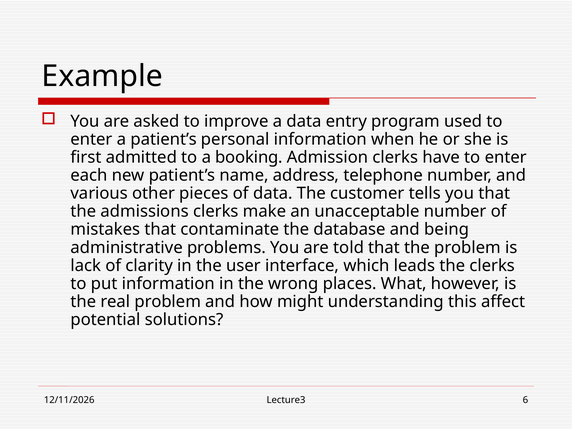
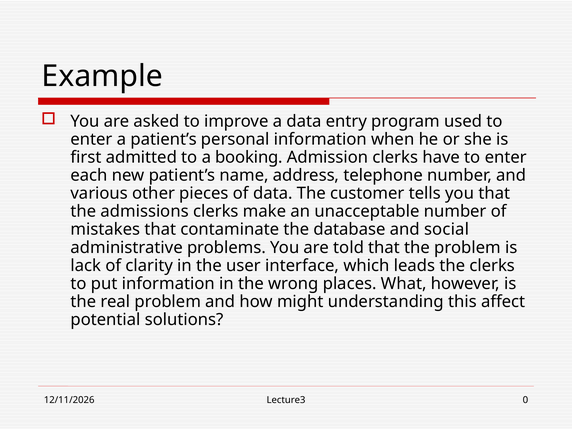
being: being -> social
6: 6 -> 0
